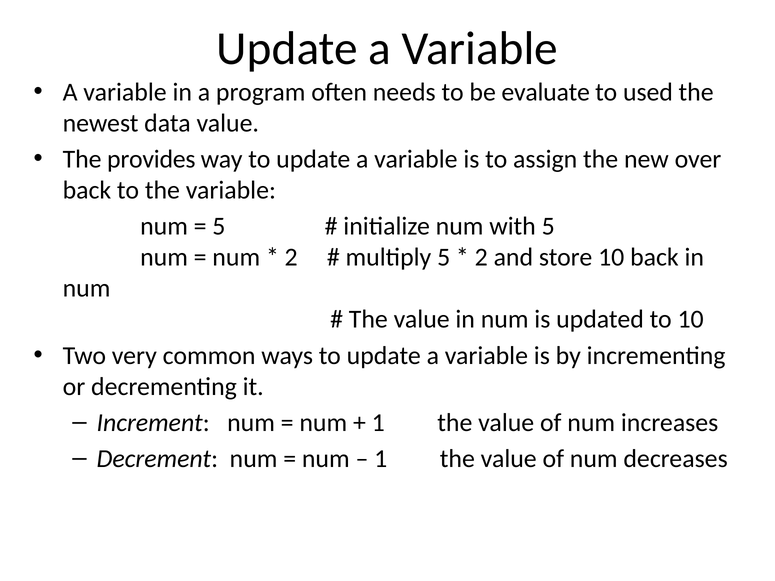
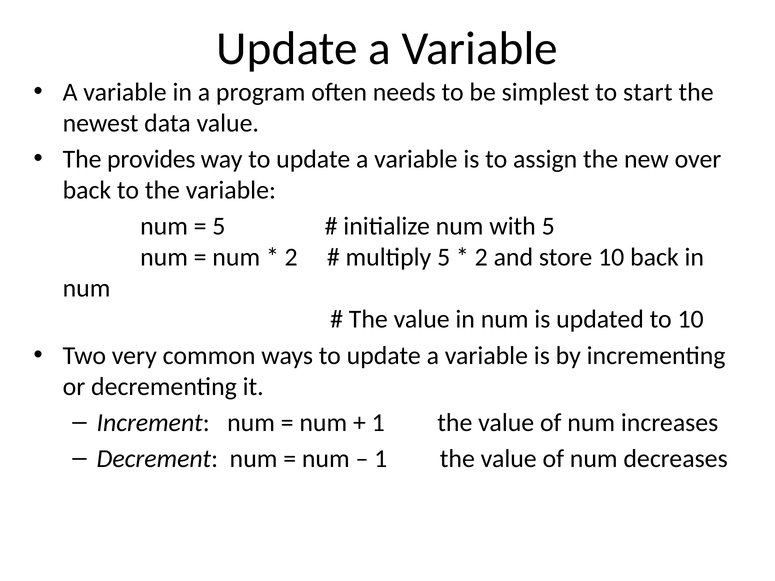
evaluate: evaluate -> simplest
used: used -> start
